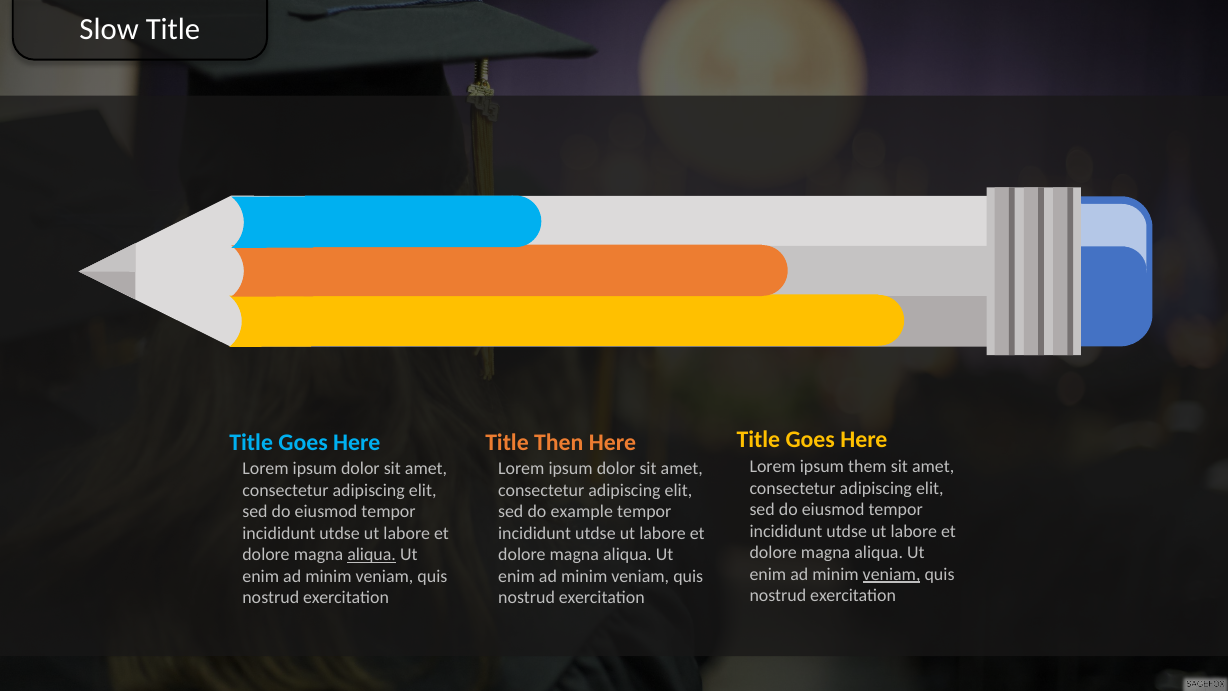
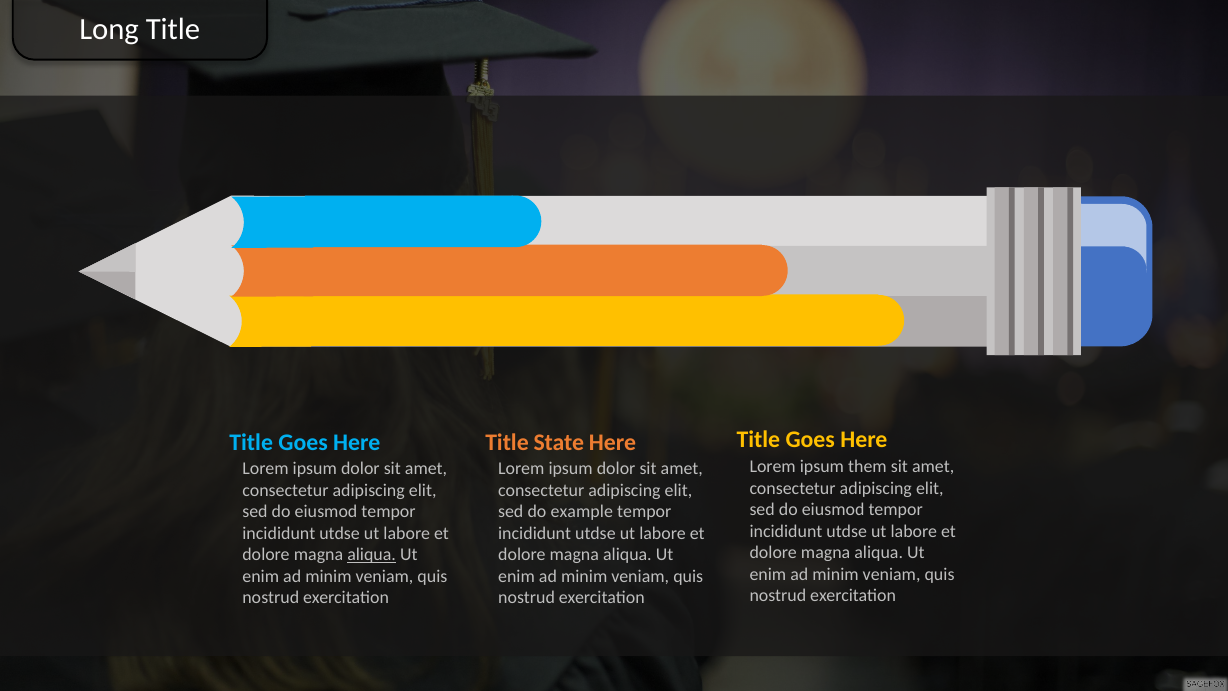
Slow: Slow -> Long
Then: Then -> State
veniam at (892, 574) underline: present -> none
